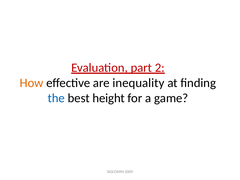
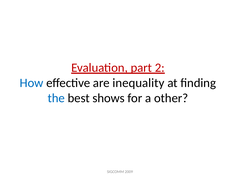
How colour: orange -> blue
height: height -> shows
game: game -> other
